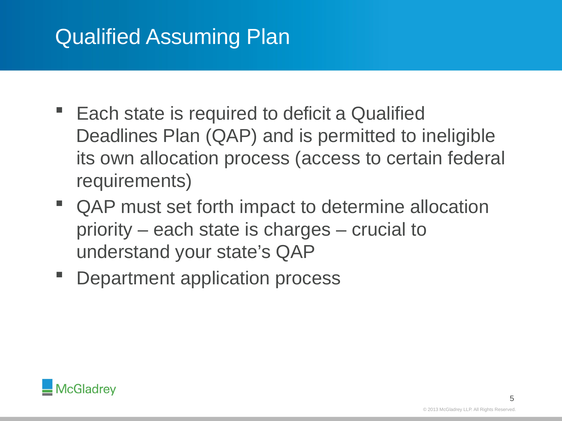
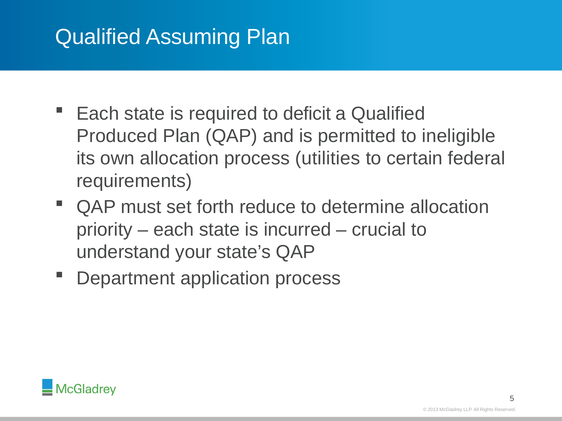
Deadlines: Deadlines -> Produced
access: access -> utilities
impact: impact -> reduce
charges: charges -> incurred
